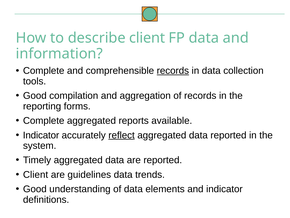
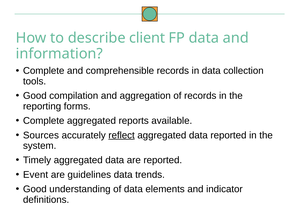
records at (173, 71) underline: present -> none
Indicator at (41, 135): Indicator -> Sources
Client at (36, 174): Client -> Event
